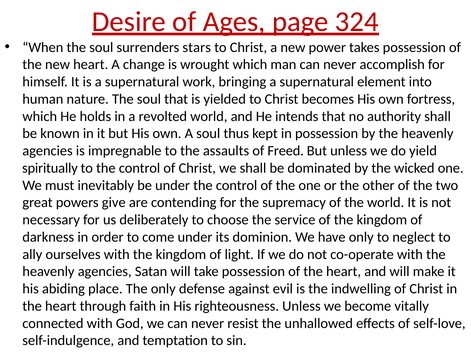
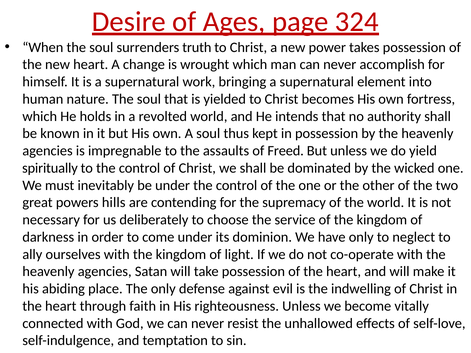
stars: stars -> truth
give: give -> hills
